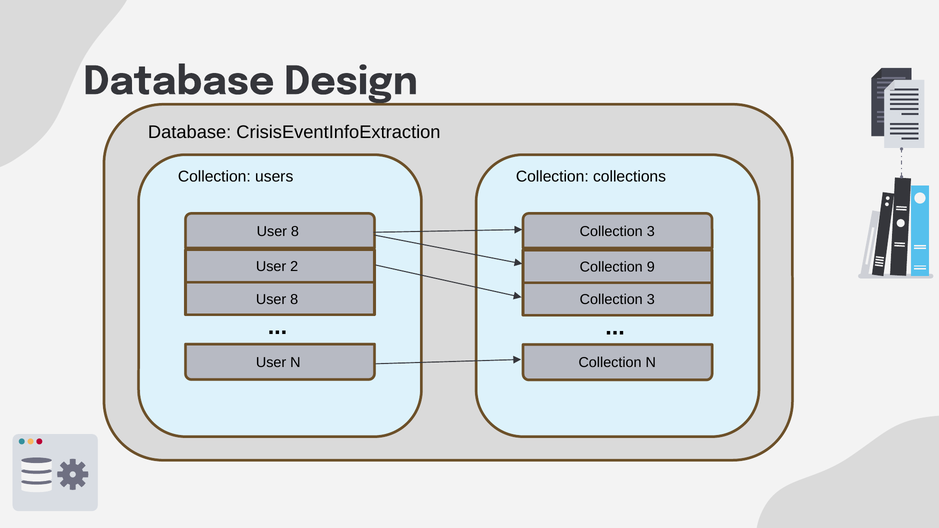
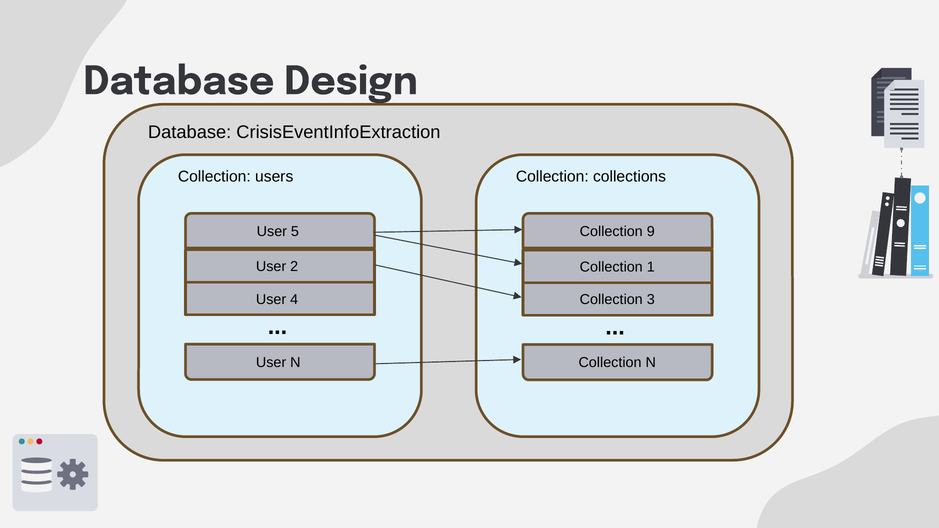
8 at (295, 232): 8 -> 5
3 at (651, 232): 3 -> 9
9: 9 -> 1
8 at (294, 299): 8 -> 4
